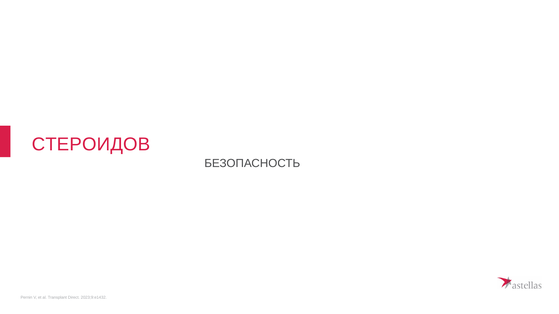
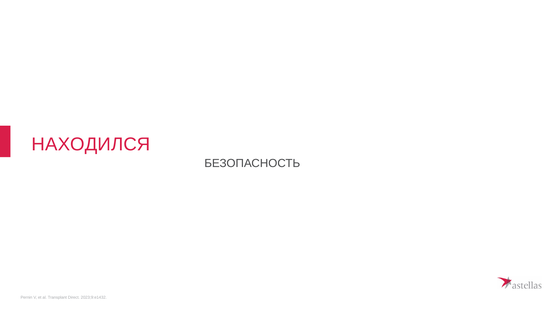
СТЕРОИДОВ: СТЕРОИДОВ -> НАХОДИЛСЯ
